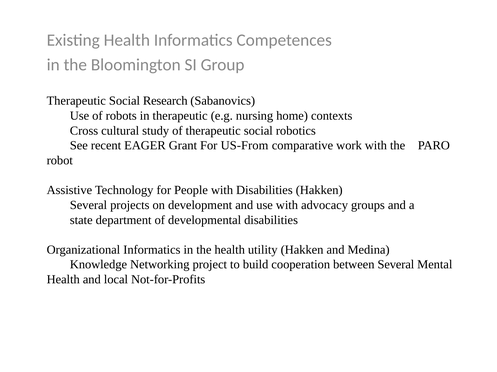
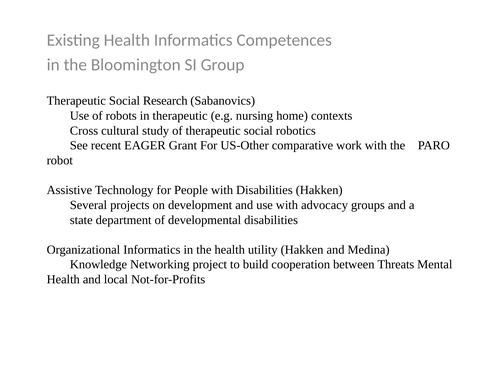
US-From: US-From -> US-Other
between Several: Several -> Threats
